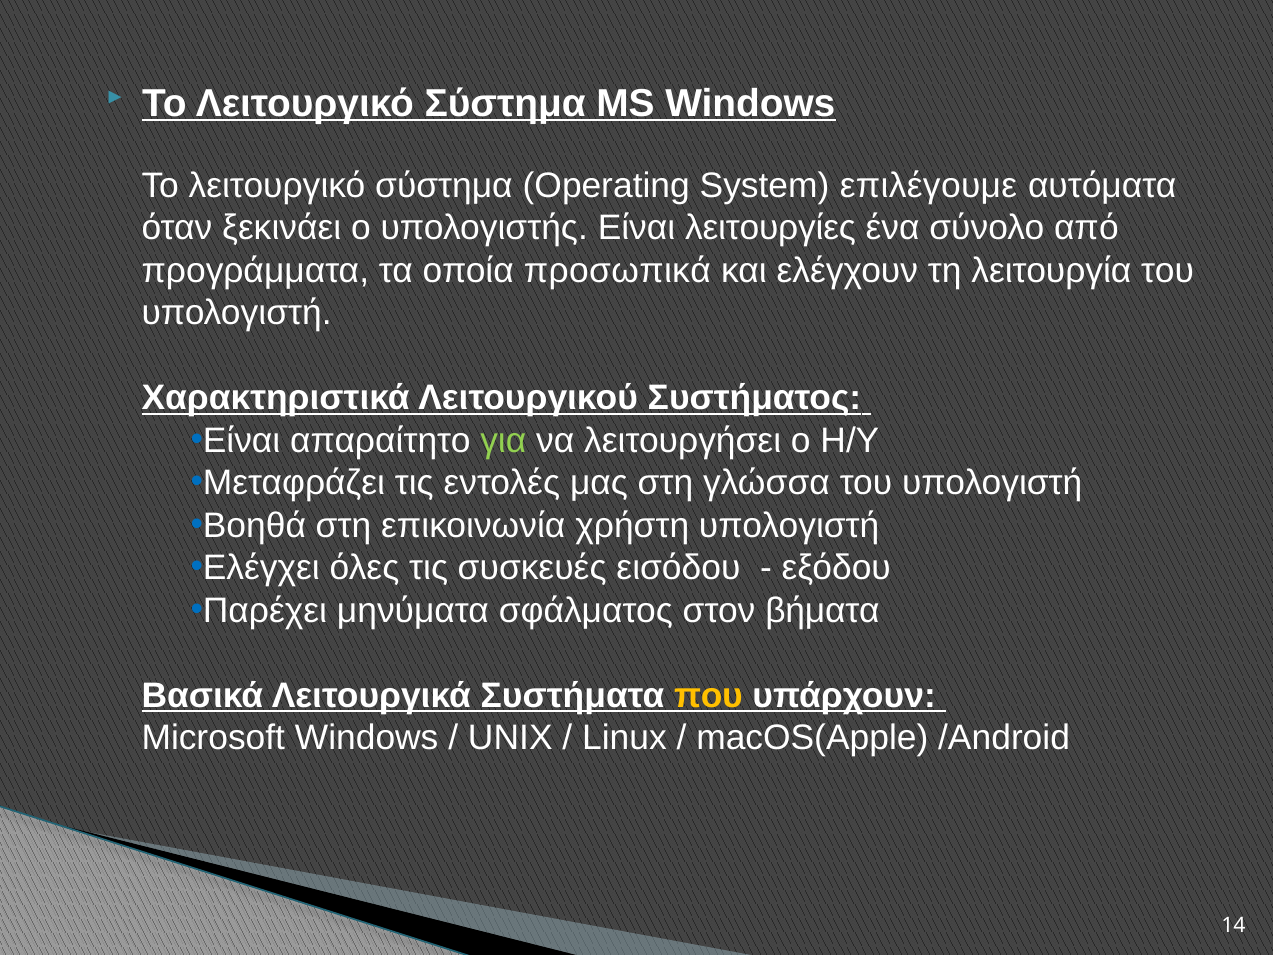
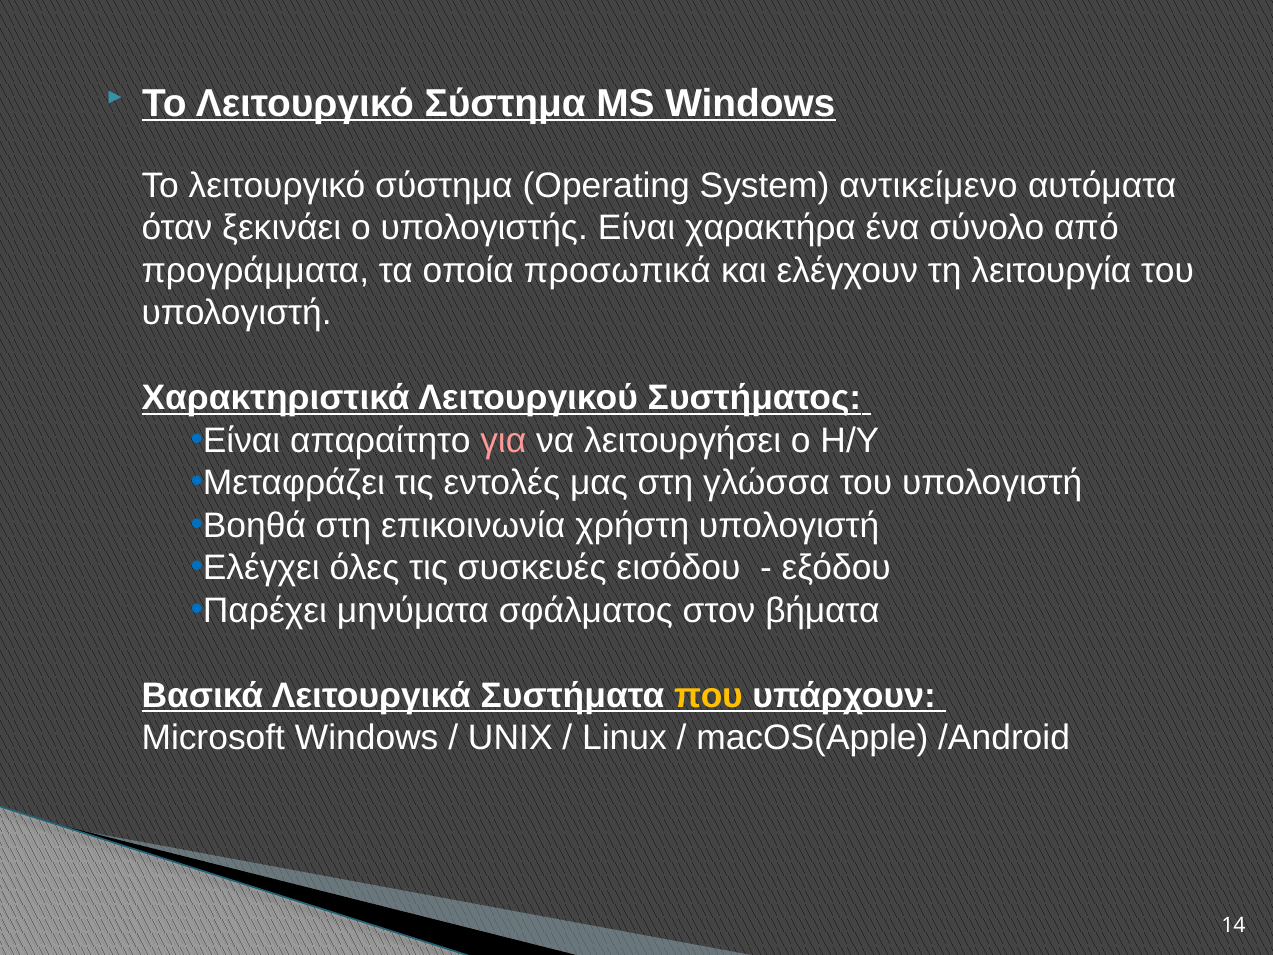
επιλέγουμε: επιλέγουμε -> αντικείμενο
λειτουργίες: λειτουργίες -> χαρακτήρα
για colour: light green -> pink
